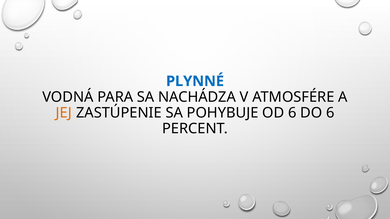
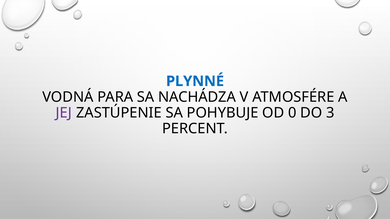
JEJ colour: orange -> purple
OD 6: 6 -> 0
DO 6: 6 -> 3
